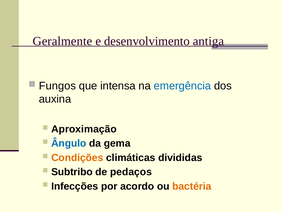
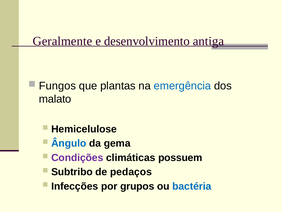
intensa: intensa -> plantas
auxina: auxina -> malato
Aproximação: Aproximação -> Hemicelulose
Condições colour: orange -> purple
divididas: divididas -> possuem
acordo: acordo -> grupos
bactéria colour: orange -> blue
